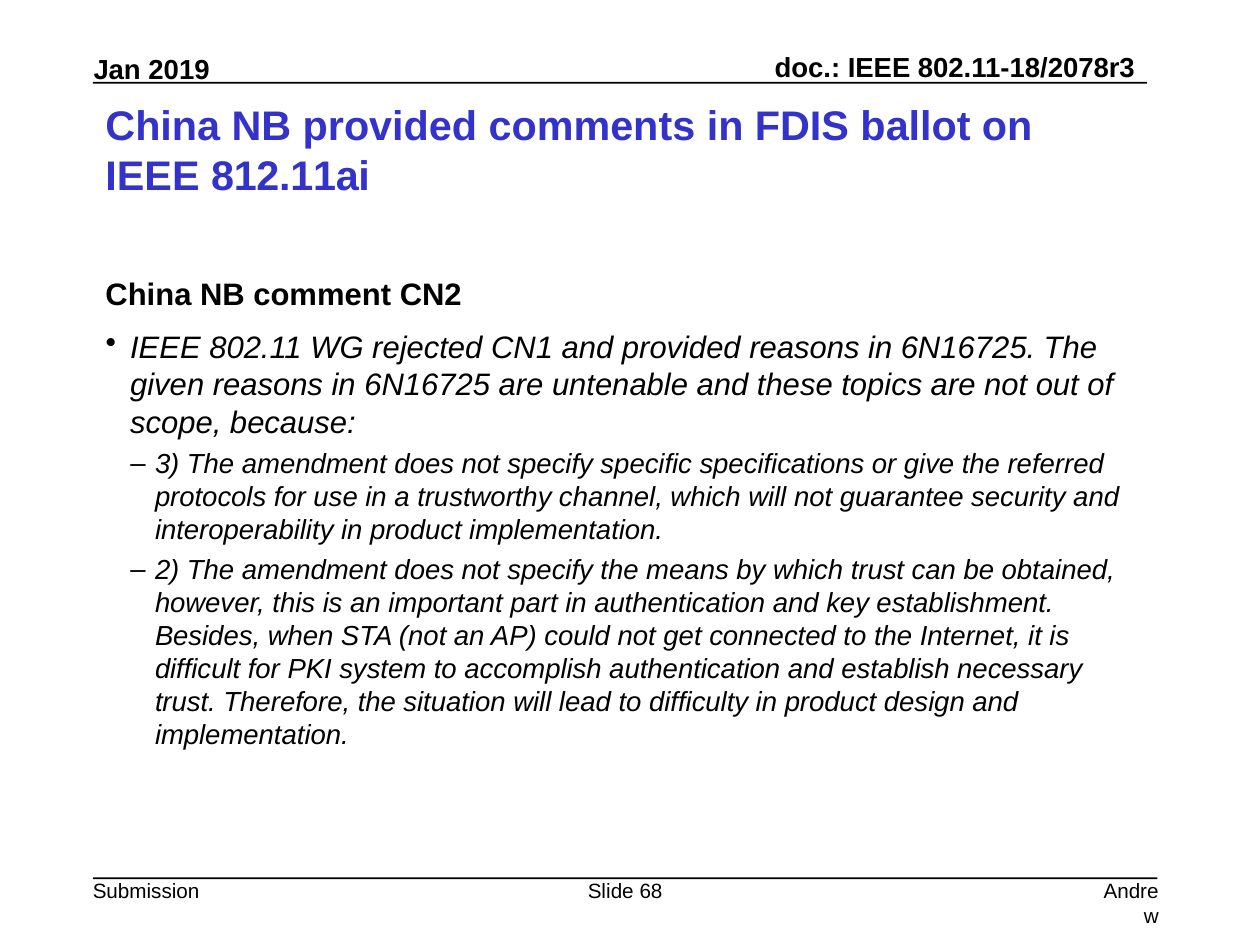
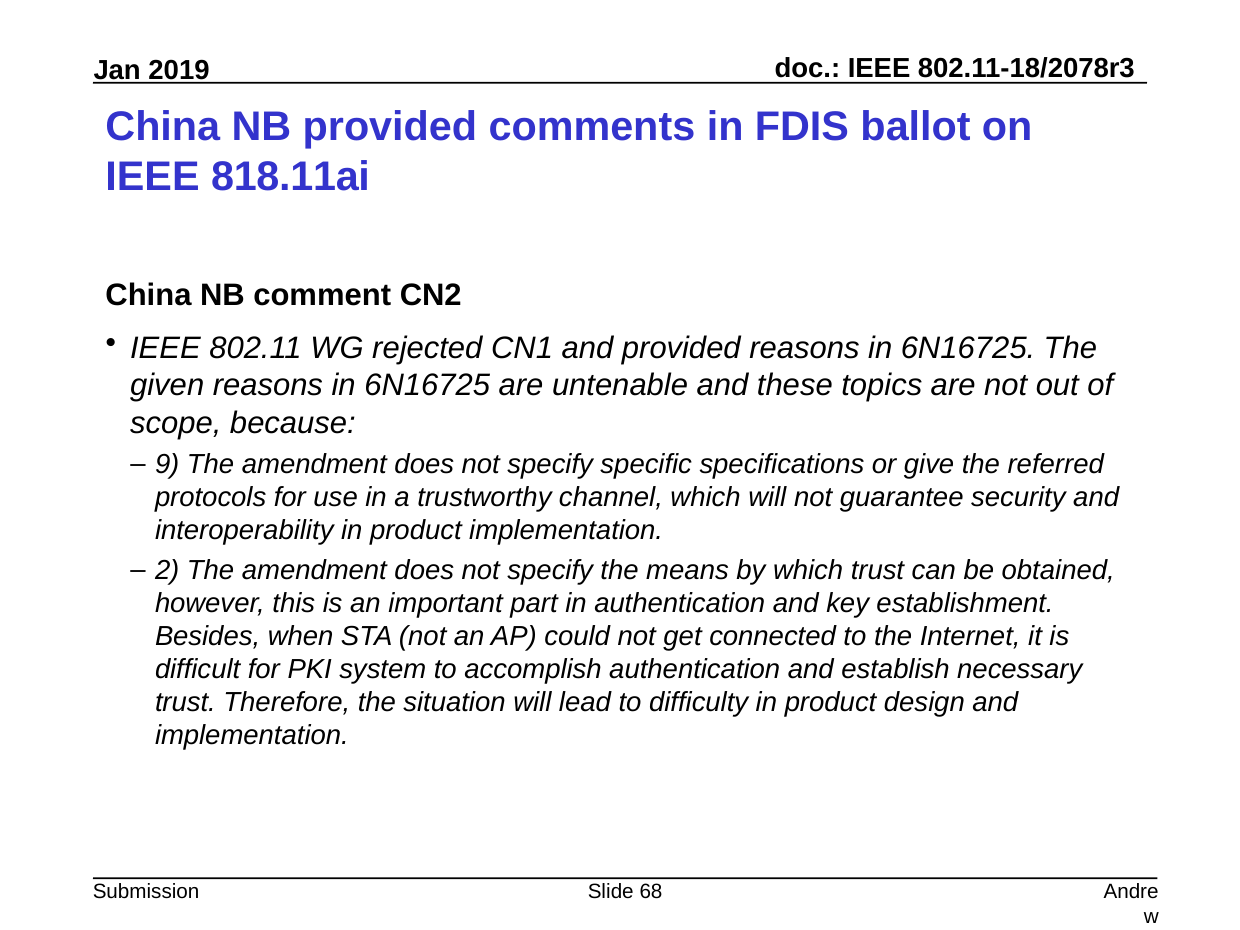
812.11ai: 812.11ai -> 818.11ai
3: 3 -> 9
